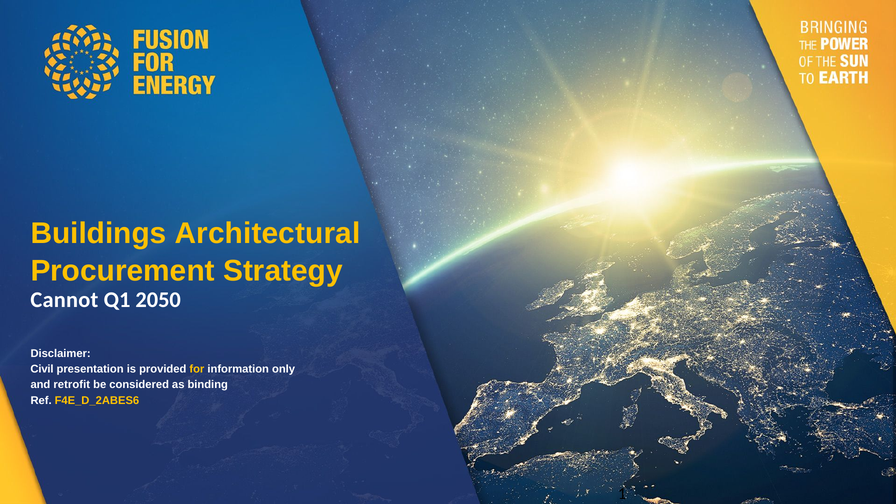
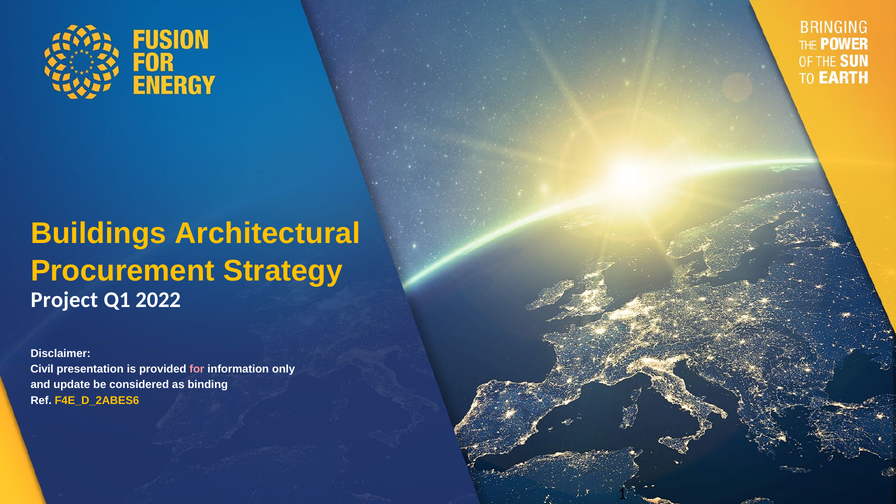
Cannot: Cannot -> Project
2050: 2050 -> 2022
for colour: yellow -> pink
retrofit: retrofit -> update
